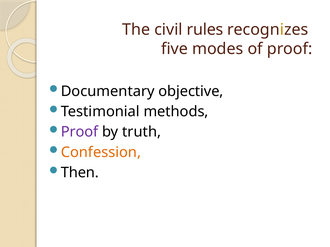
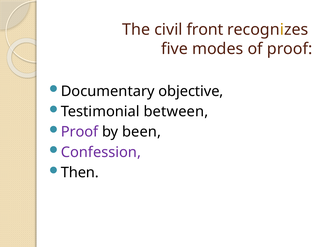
rules: rules -> front
methods: methods -> between
truth: truth -> been
Confession colour: orange -> purple
